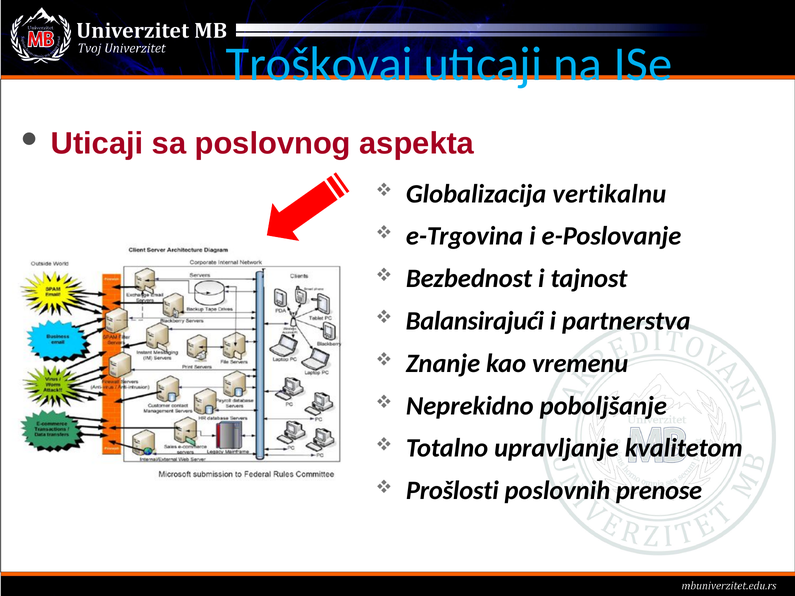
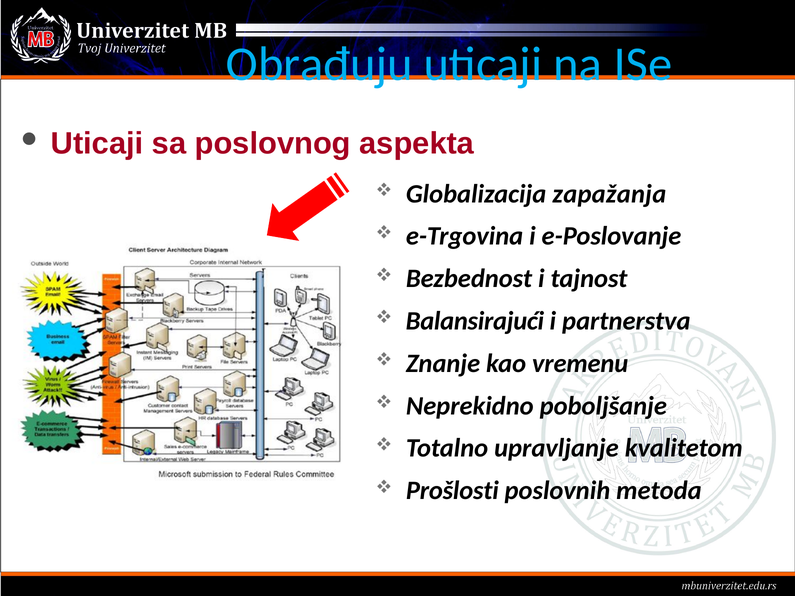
Troškovai: Troškovai -> Obrađuju
vertikalnu: vertikalnu -> zapažanja
prenose: prenose -> metoda
